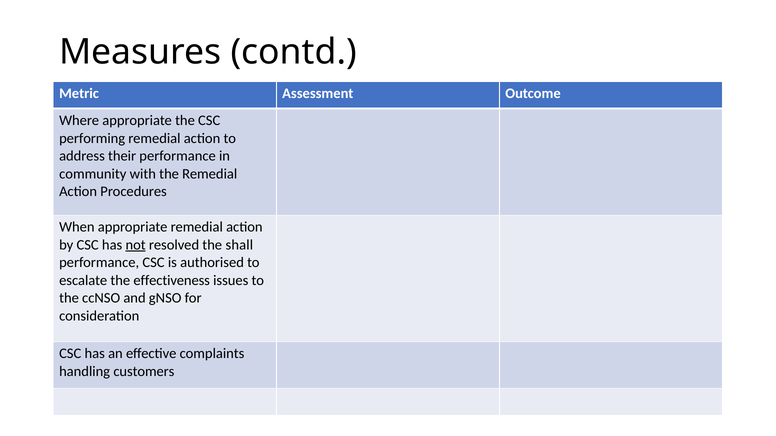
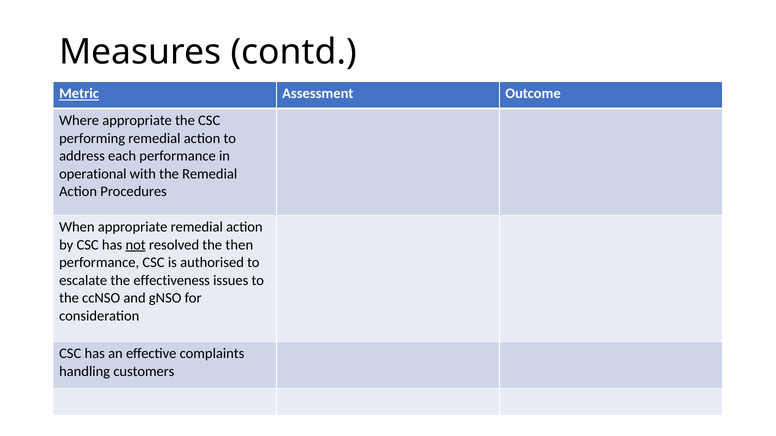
Metric underline: none -> present
their: their -> each
community: community -> operational
shall: shall -> then
